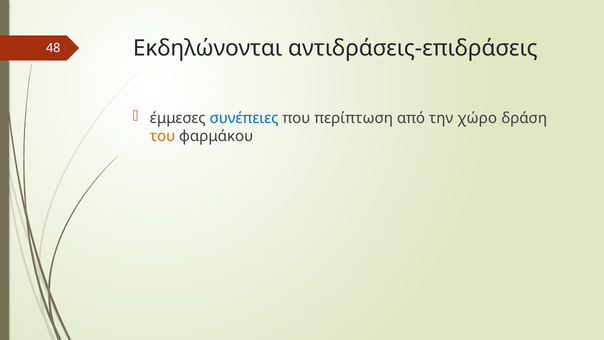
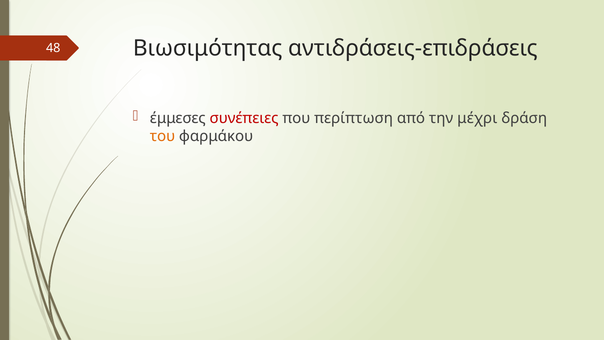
Εκδηλώνονται: Εκδηλώνονται -> Βιωσιμότητας
συνέπειες colour: blue -> red
χώρο: χώρο -> μέχρι
